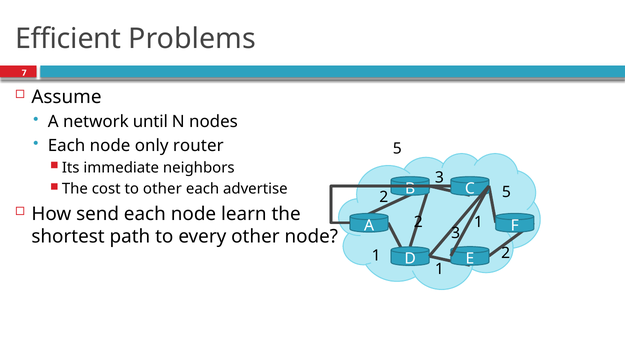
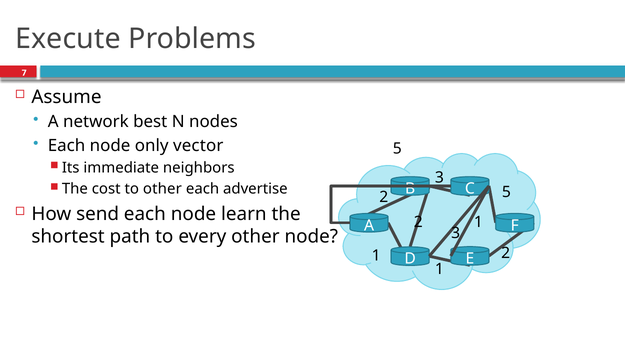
Efficient: Efficient -> Execute
until: until -> best
router: router -> vector
